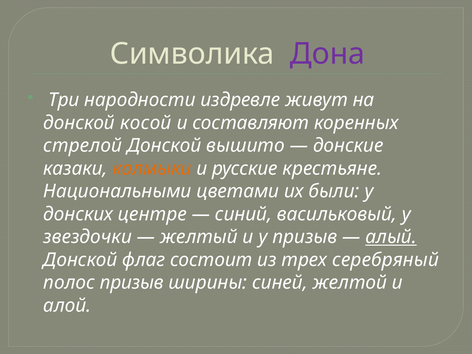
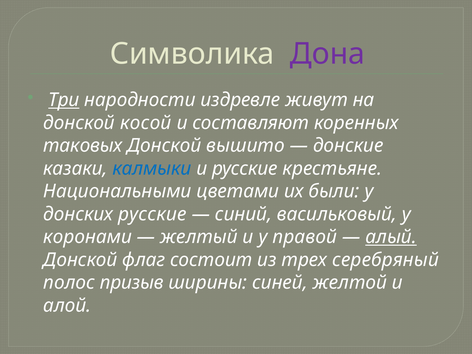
Три underline: none -> present
стрелой: стрелой -> таковых
калмыки colour: orange -> blue
донских центре: центре -> русские
звездочки: звездочки -> коронами
у призыв: призыв -> правой
